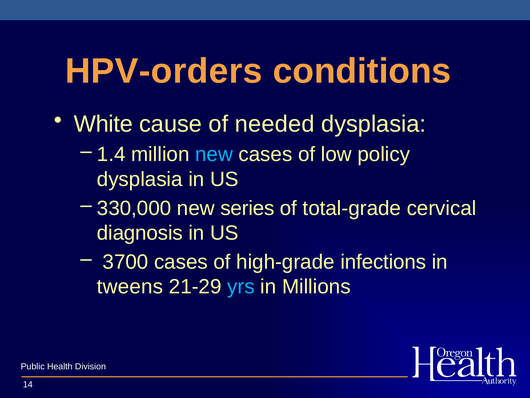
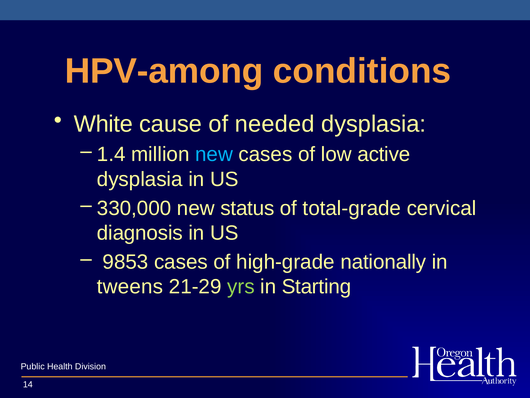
HPV-orders: HPV-orders -> HPV-among
policy: policy -> active
series: series -> status
3700: 3700 -> 9853
infections: infections -> nationally
yrs colour: light blue -> light green
Millions: Millions -> Starting
